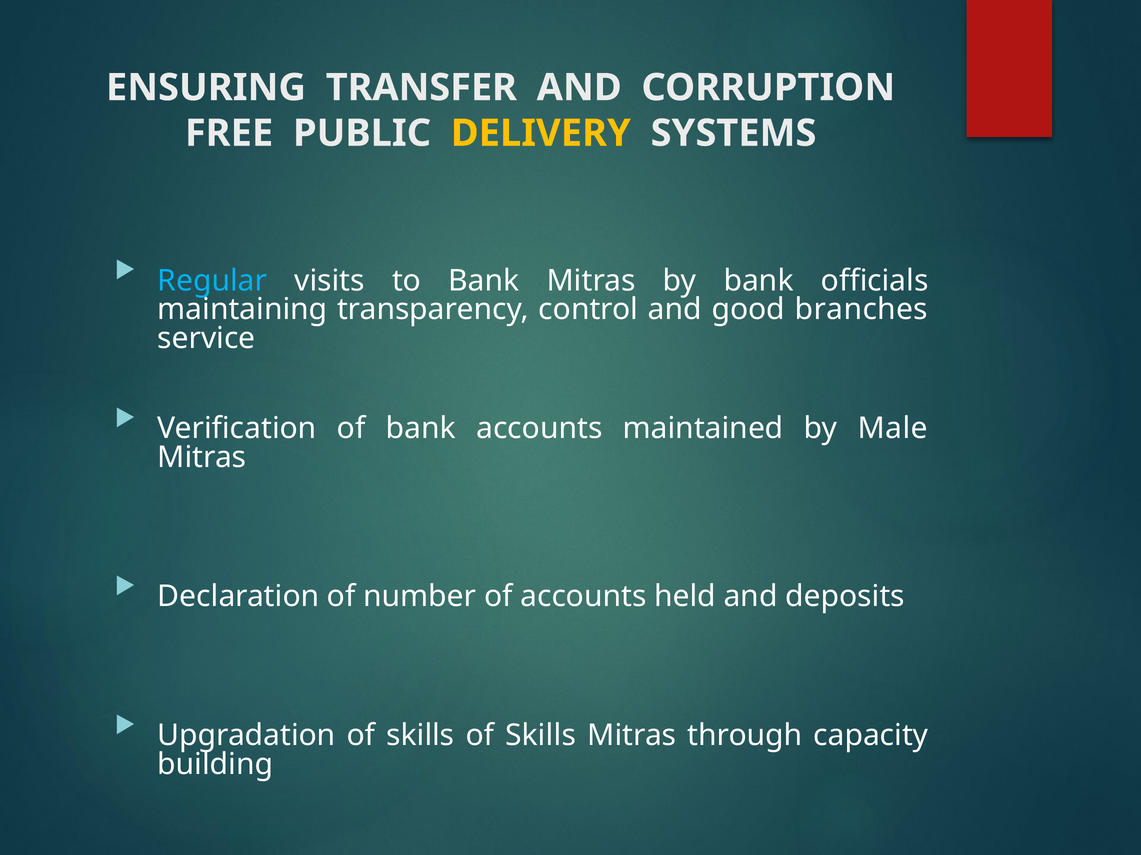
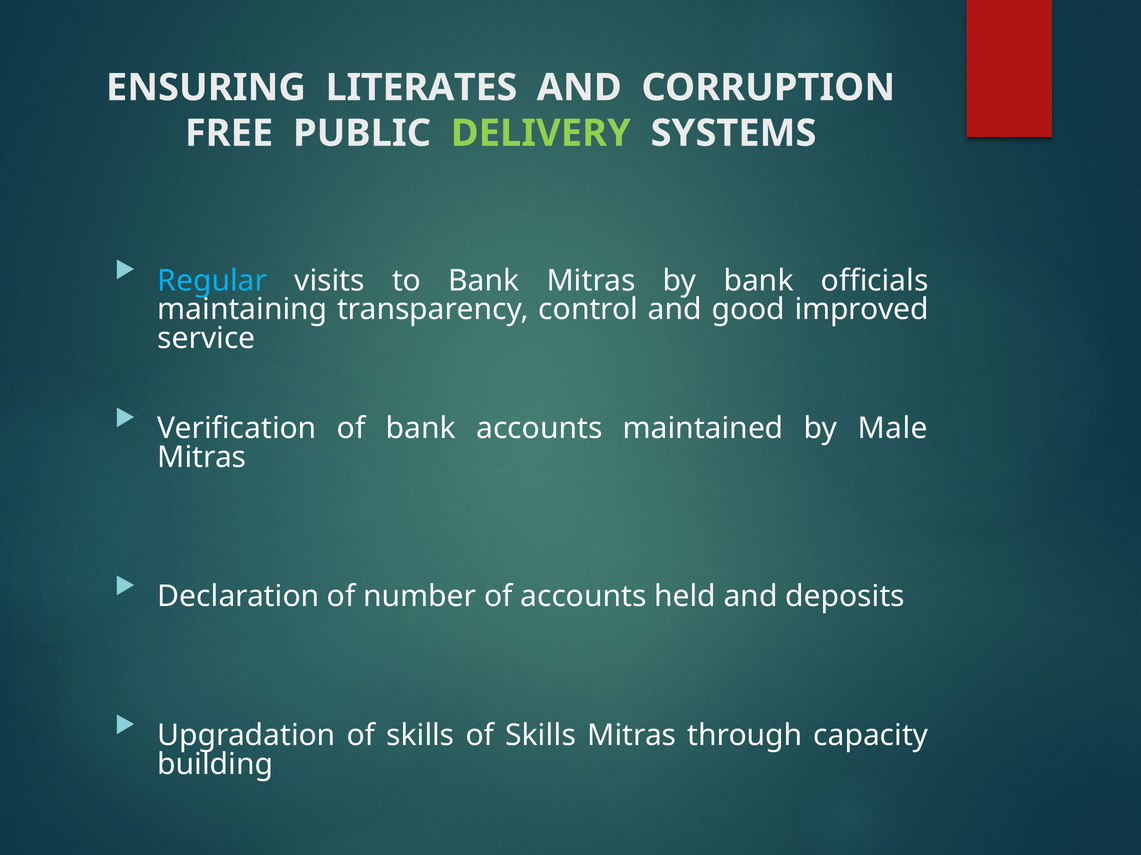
TRANSFER: TRANSFER -> LITERATES
DELIVERY colour: yellow -> light green
branches: branches -> improved
